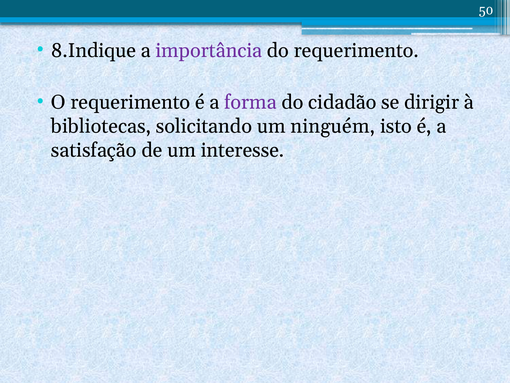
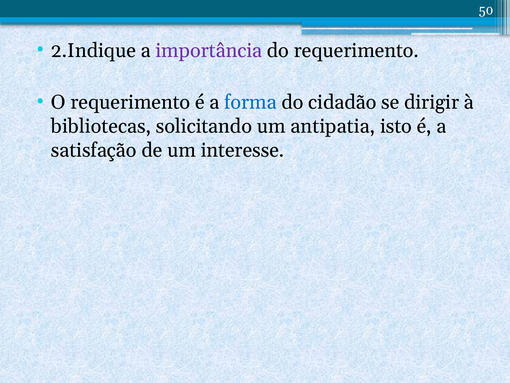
8.Indique: 8.Indique -> 2.Indique
forma colour: purple -> blue
ninguém: ninguém -> antipatia
